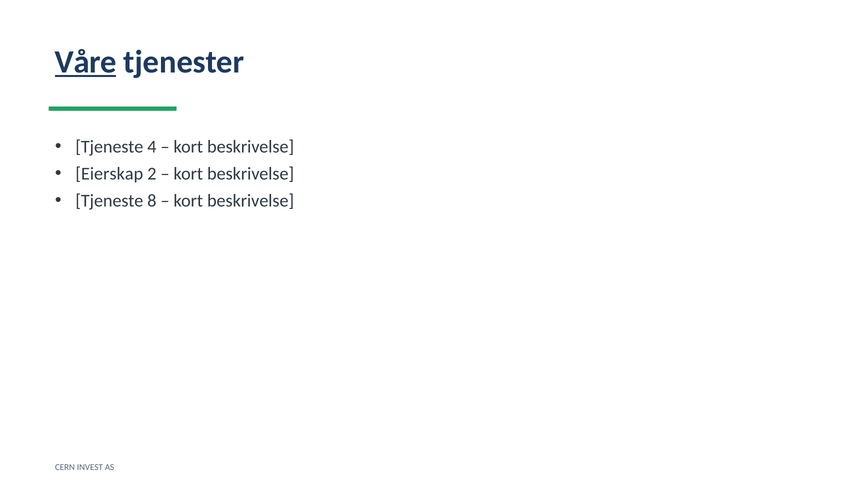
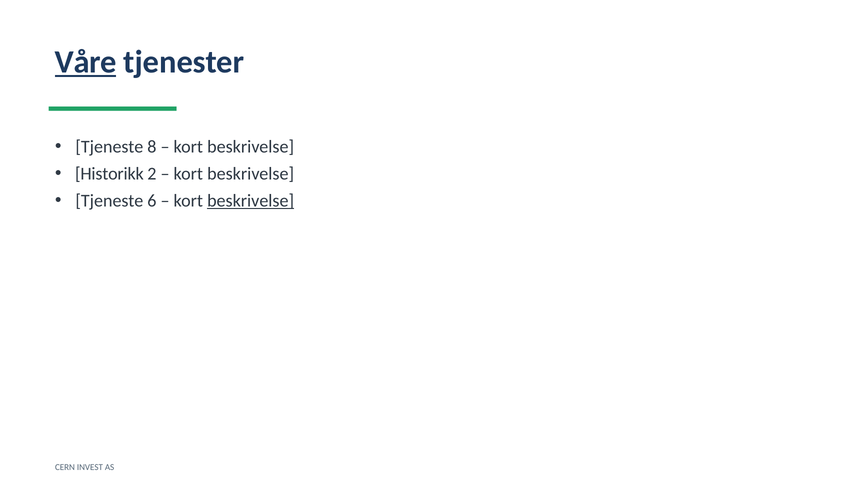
4: 4 -> 8
Eierskap: Eierskap -> Historikk
8: 8 -> 6
beskrivelse at (251, 201) underline: none -> present
